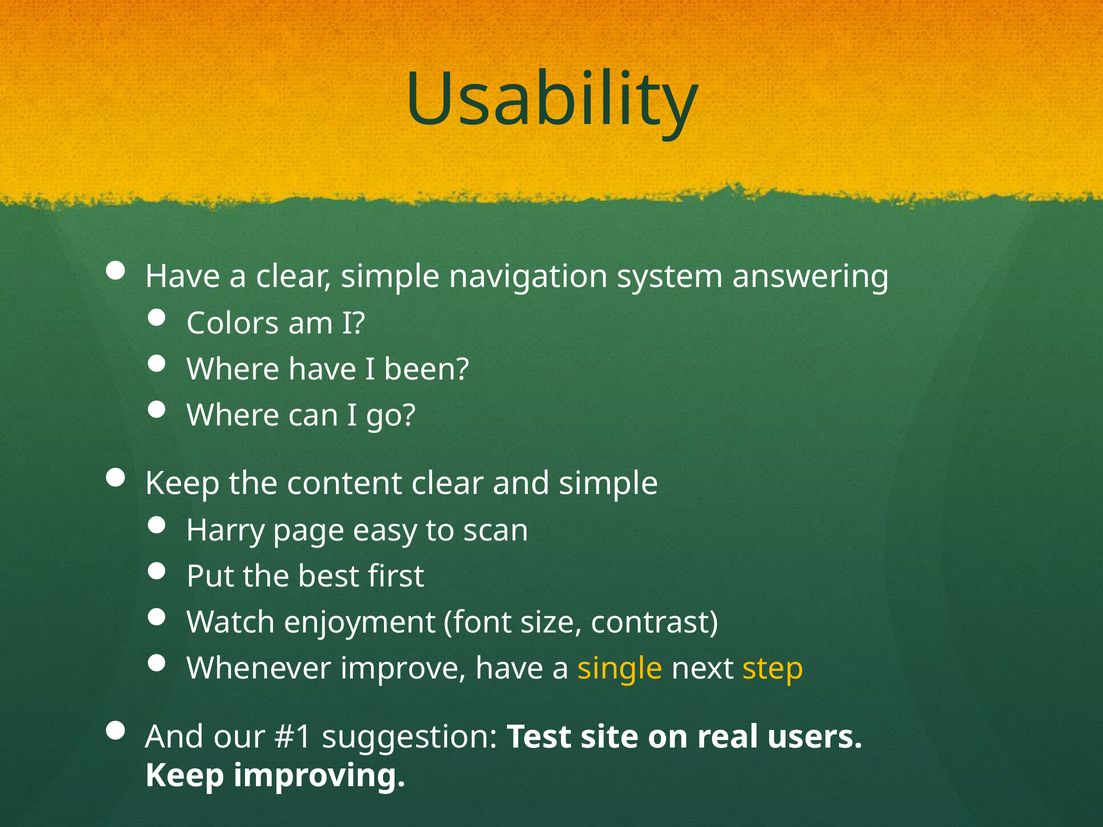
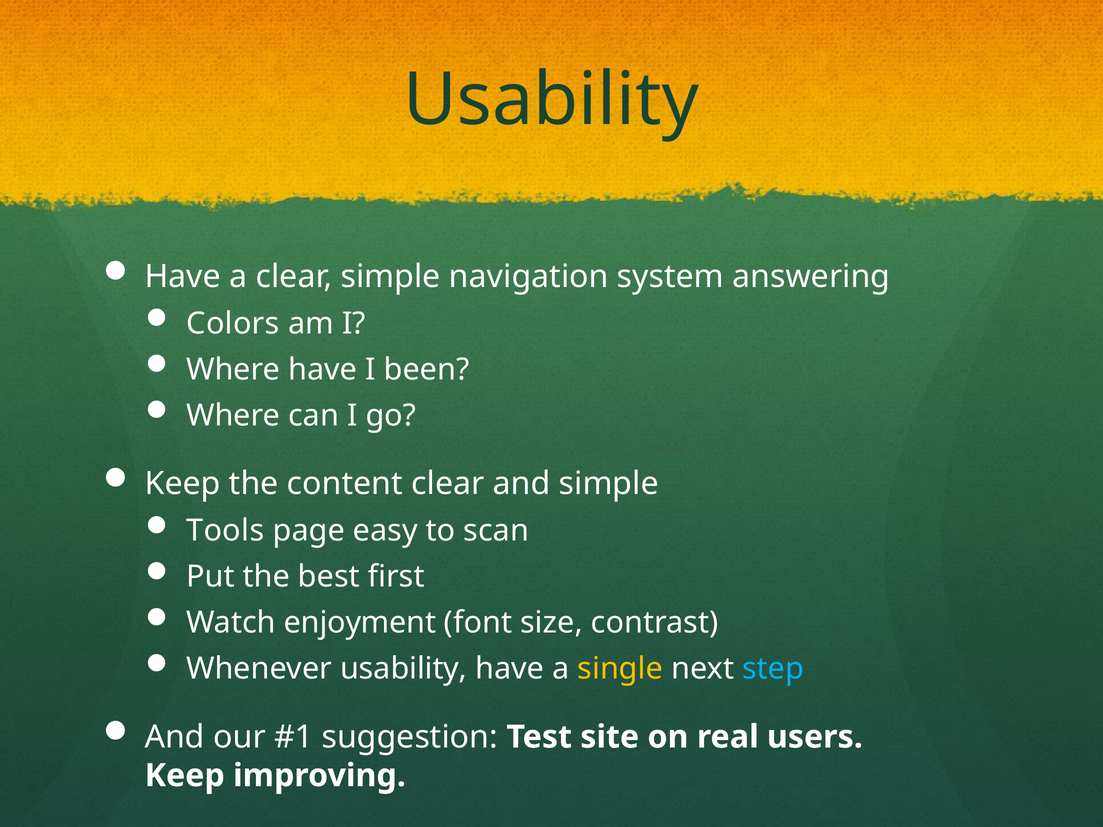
Harry: Harry -> Tools
Whenever improve: improve -> usability
step colour: yellow -> light blue
